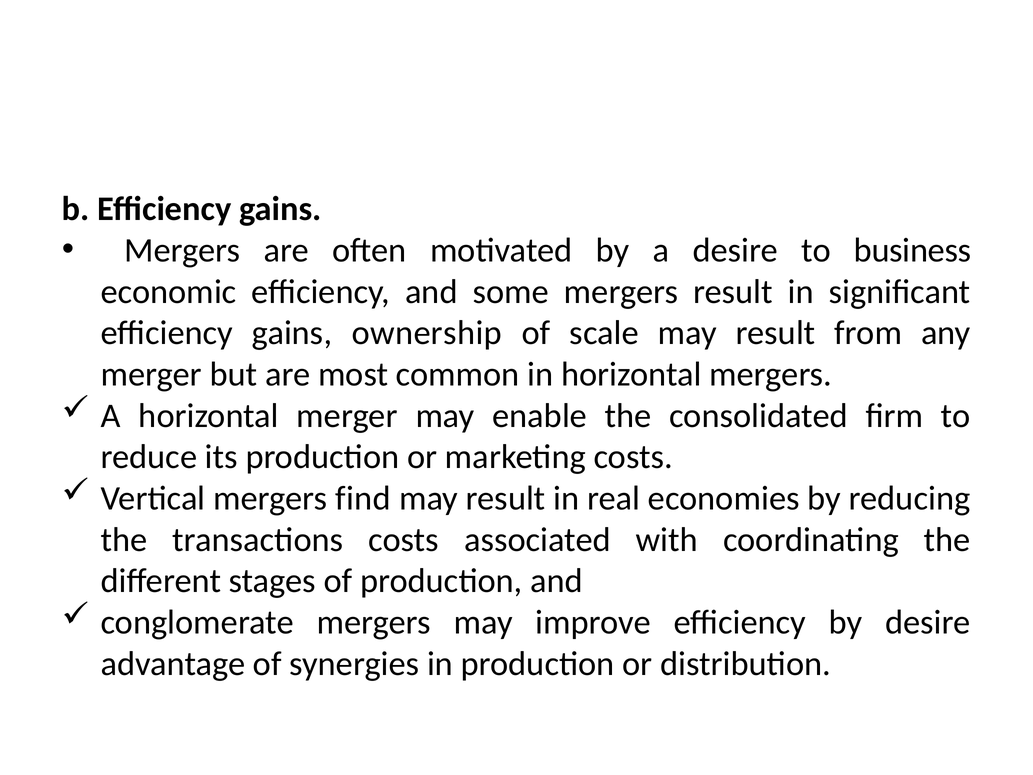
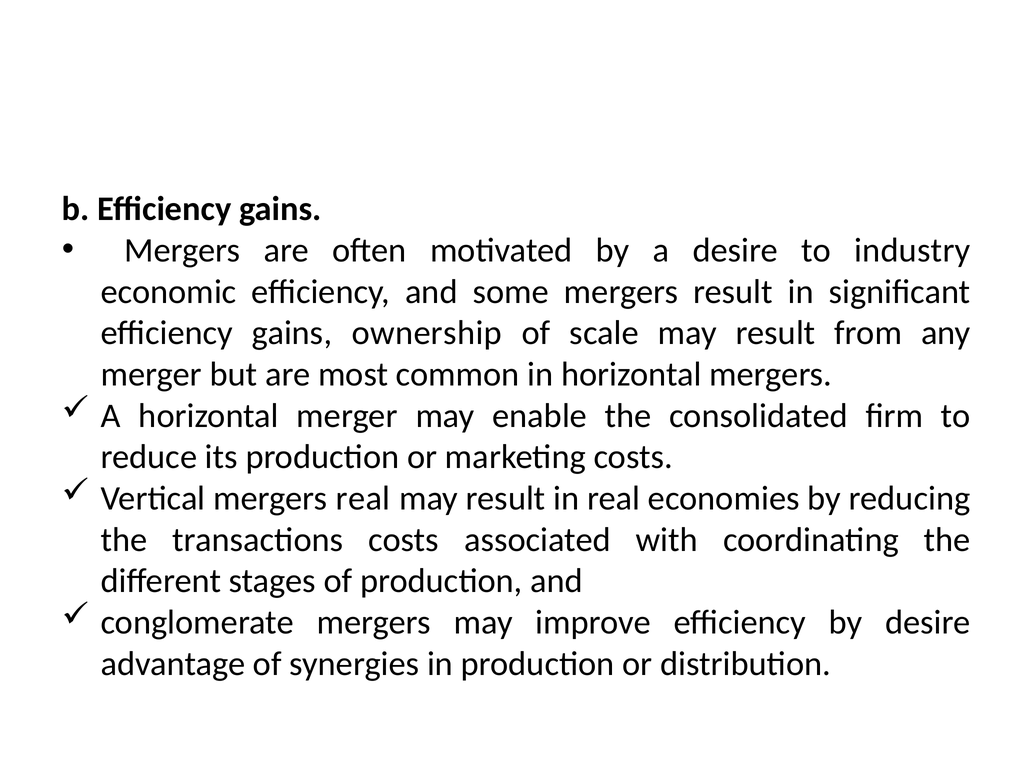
business: business -> industry
mergers find: find -> real
